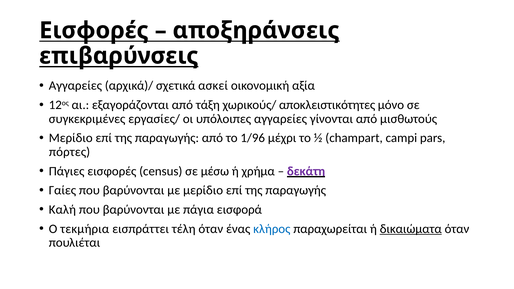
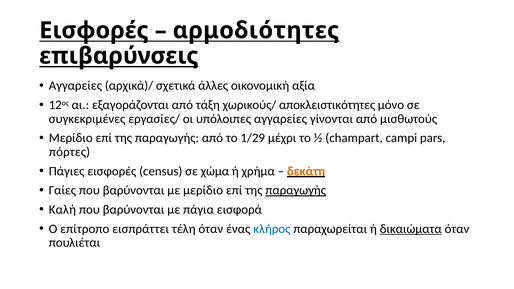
αποξηράνσεις: αποξηράνσεις -> αρμοδιότητες
ασκεί: ασκεί -> άλλες
1/96: 1/96 -> 1/29
μέσω: μέσω -> χώμα
δεκάτη colour: purple -> orange
παραγωγής at (296, 190) underline: none -> present
τεκμήρια: τεκμήρια -> επίτροπο
